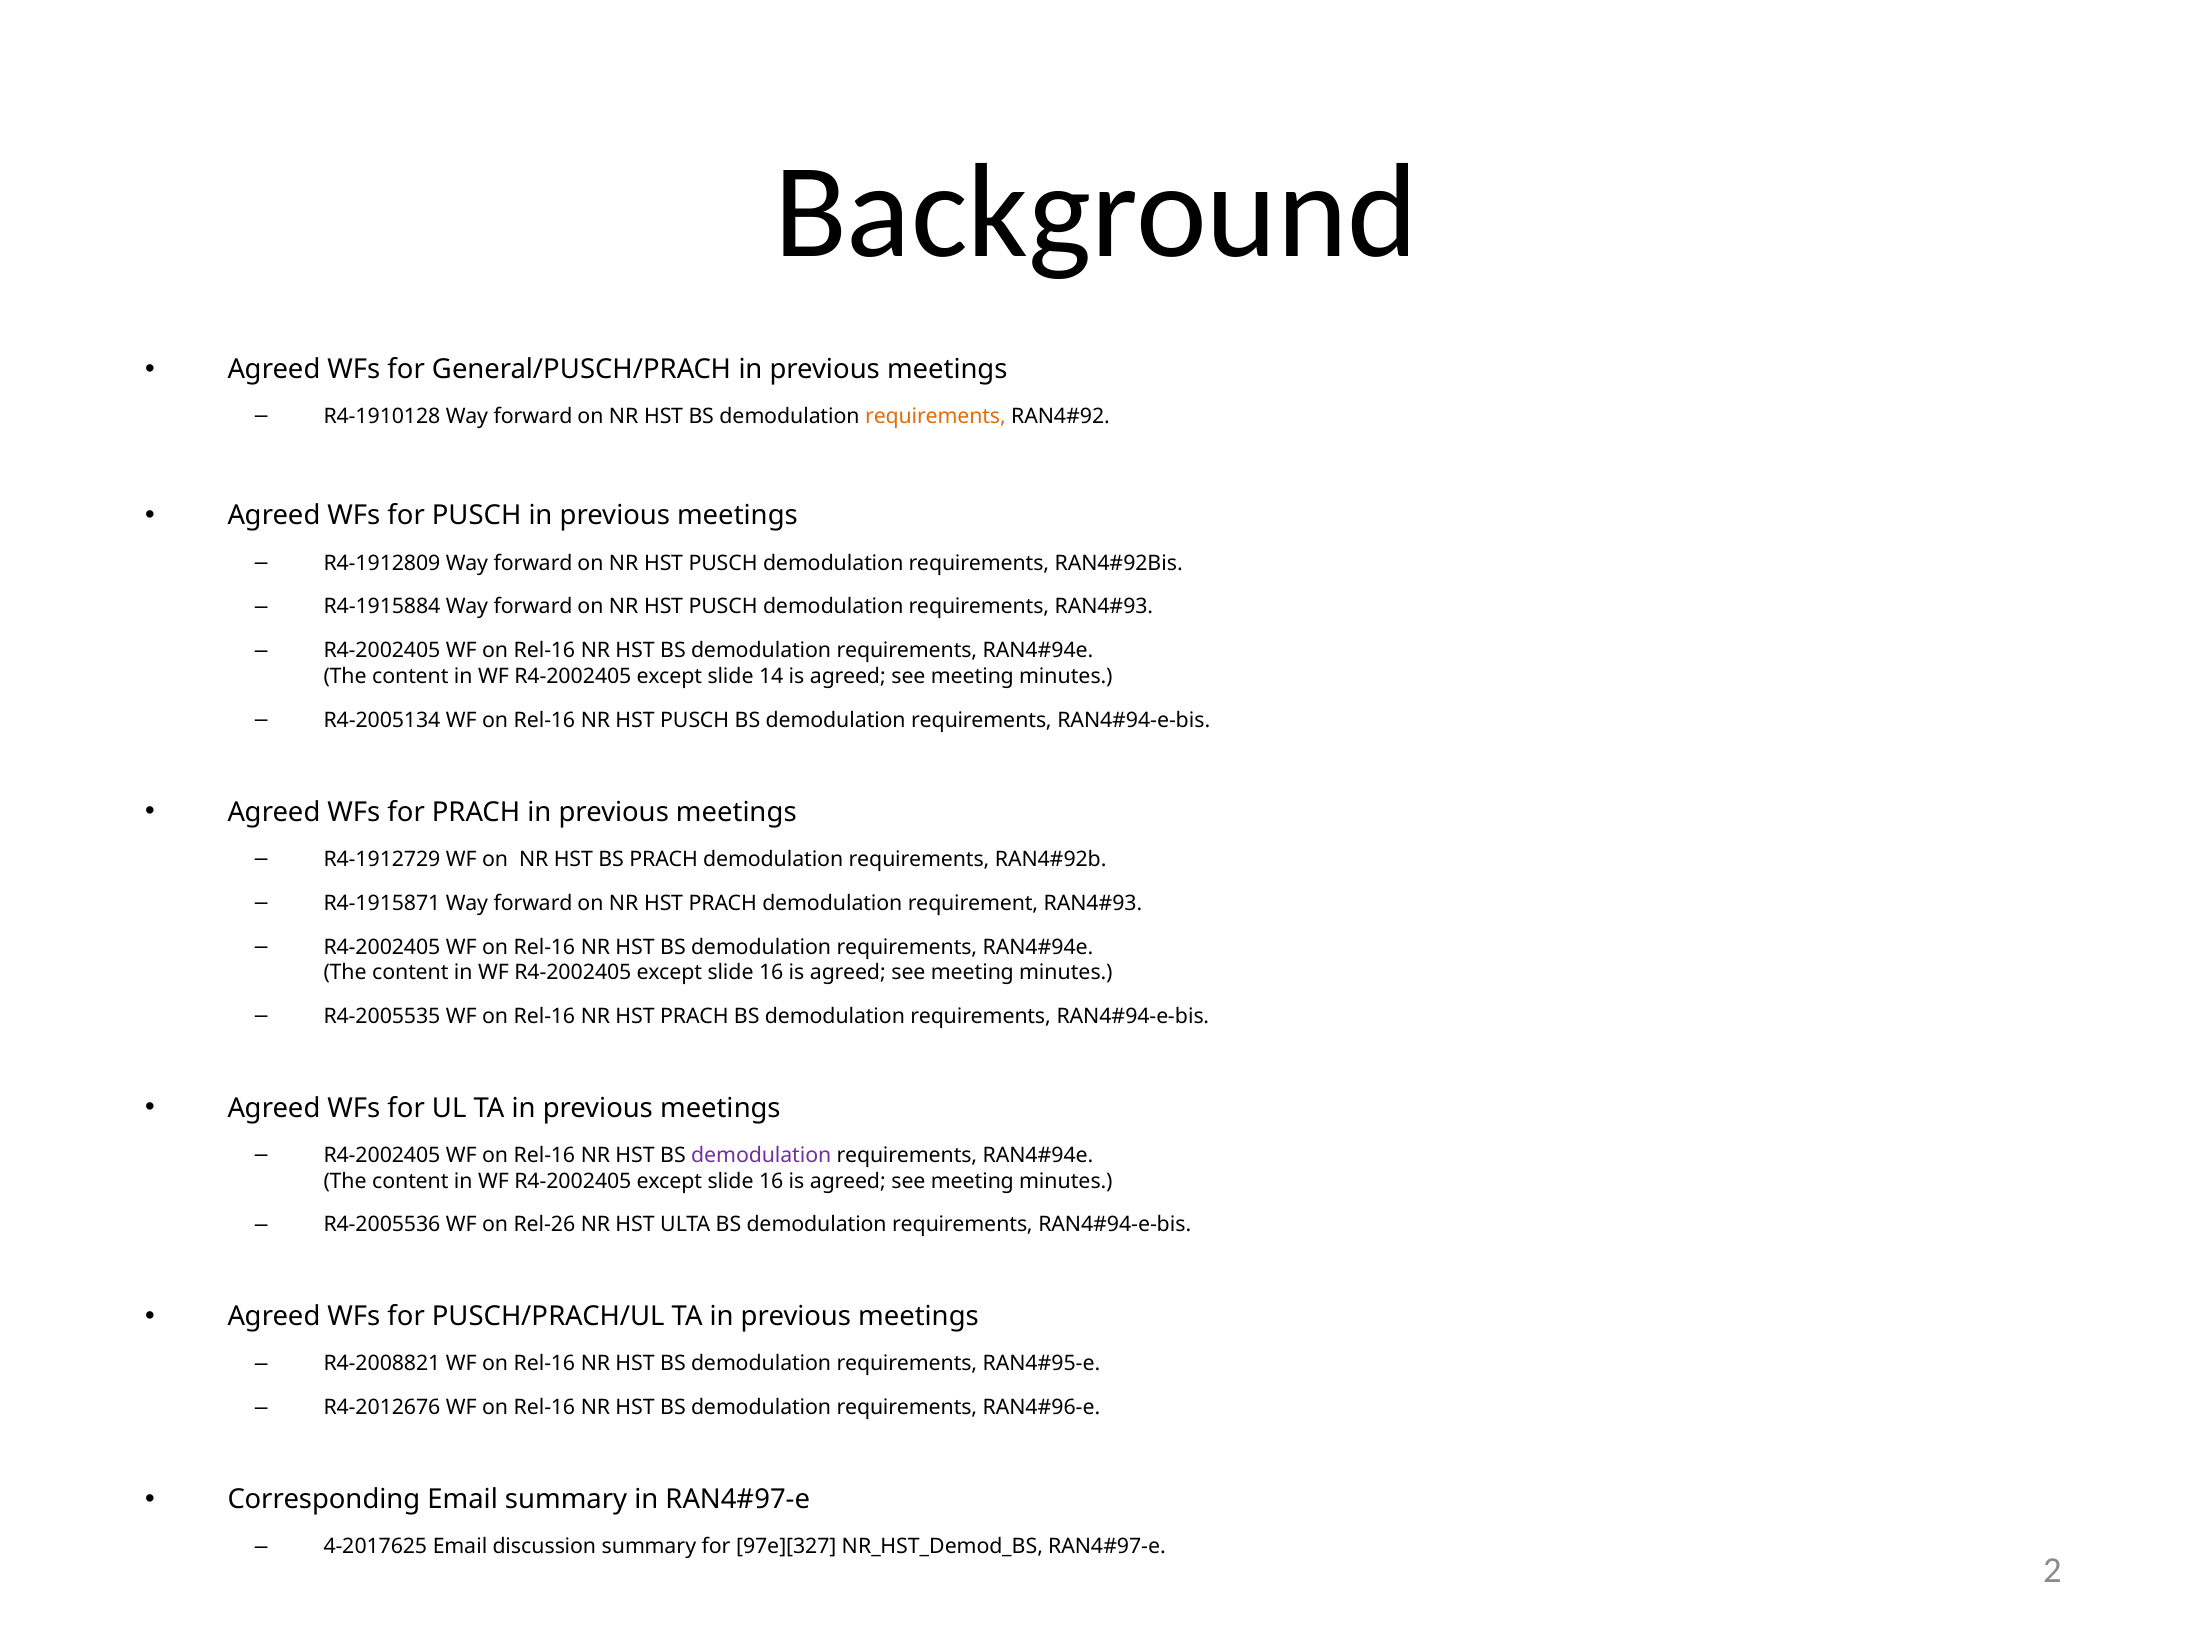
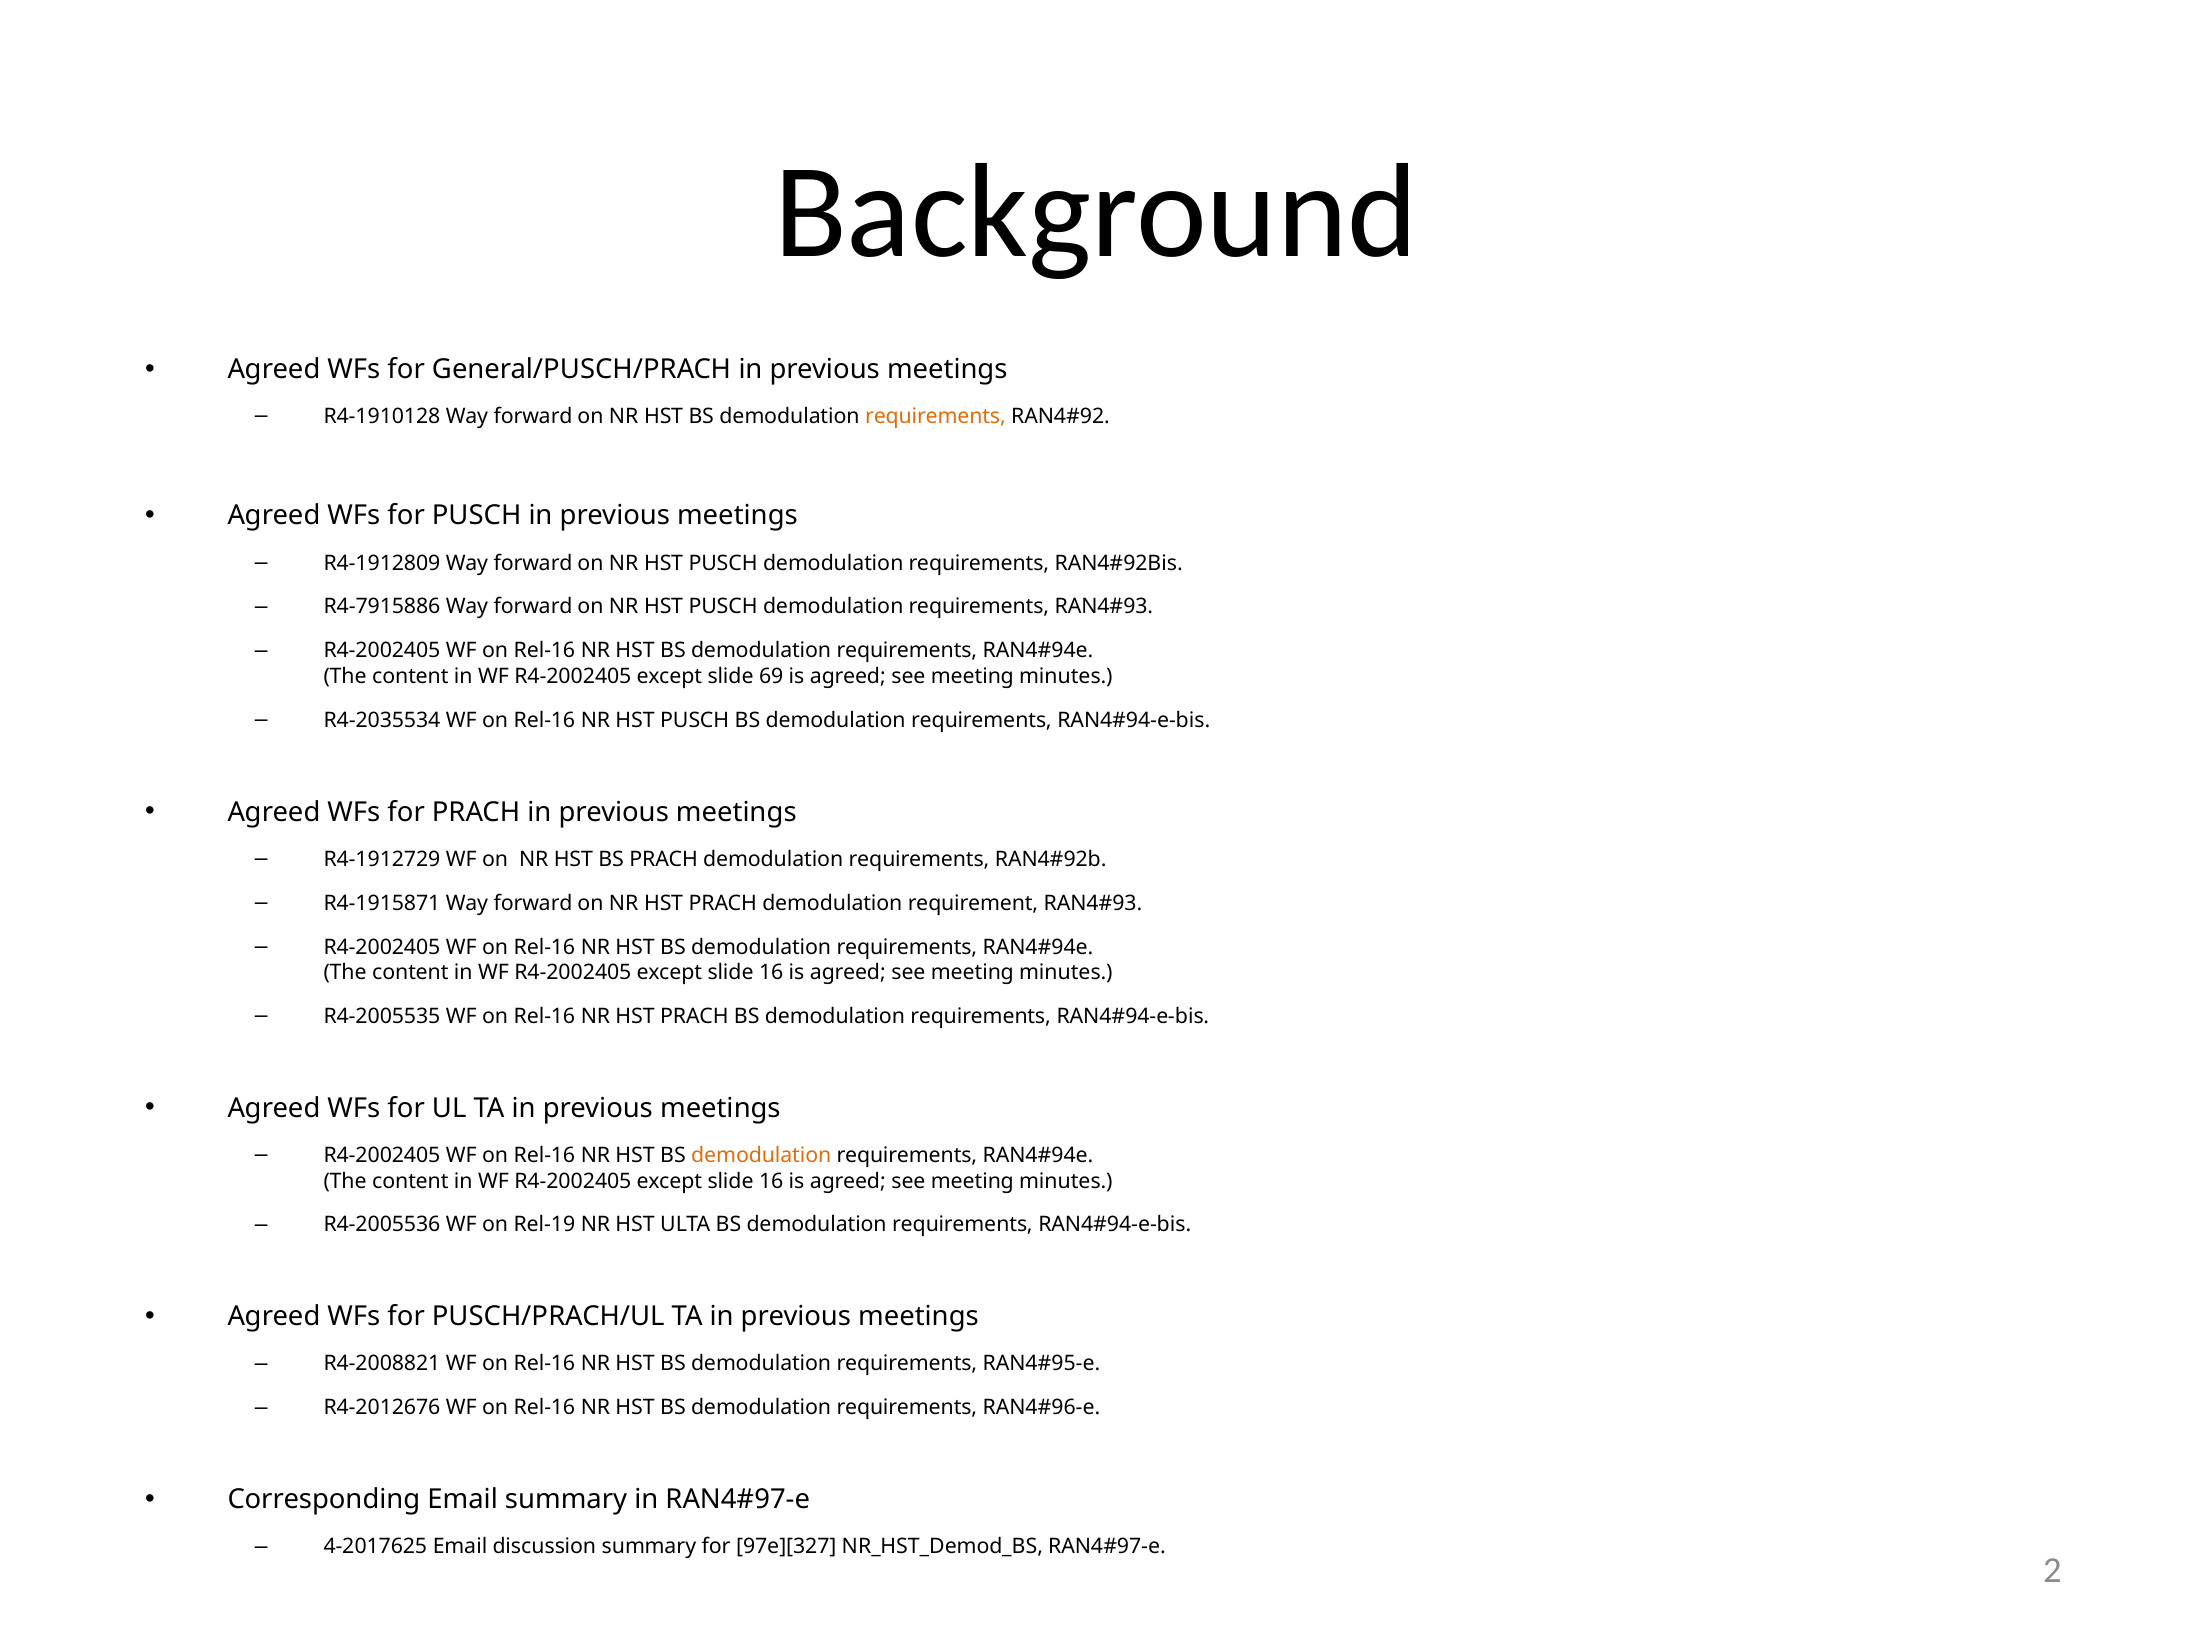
R4-1915884: R4-1915884 -> R4-7915886
14: 14 -> 69
R4-2005134: R4-2005134 -> R4-2035534
demodulation at (761, 1155) colour: purple -> orange
Rel-26: Rel-26 -> Rel-19
